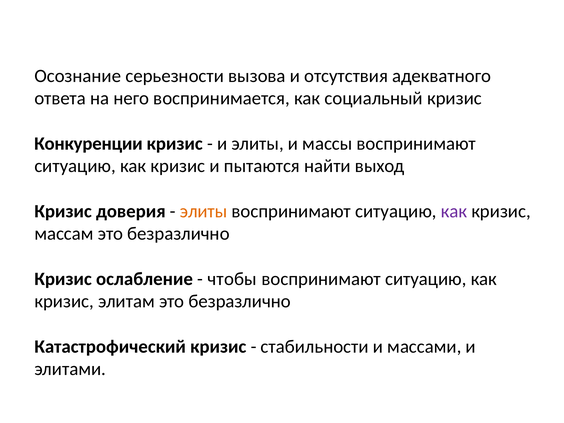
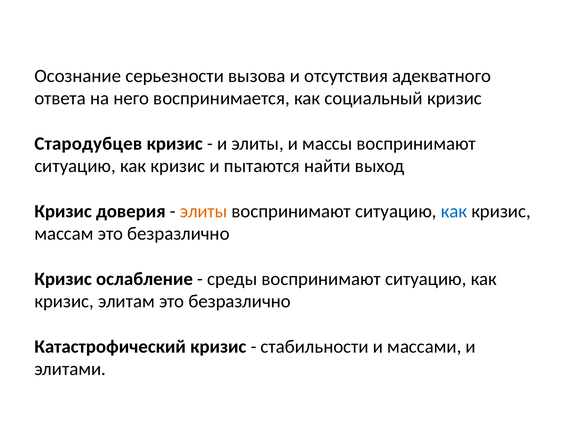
Конкуренции: Конкуренции -> Стародубцев
как at (454, 211) colour: purple -> blue
чтобы: чтобы -> среды
